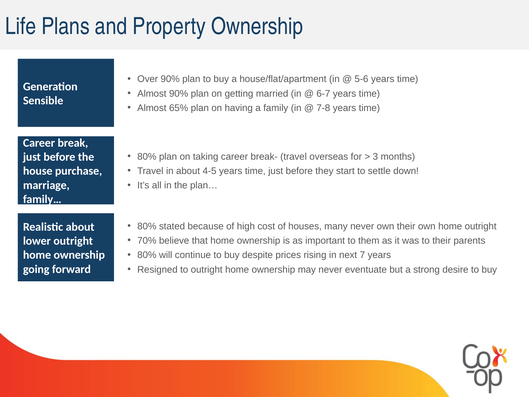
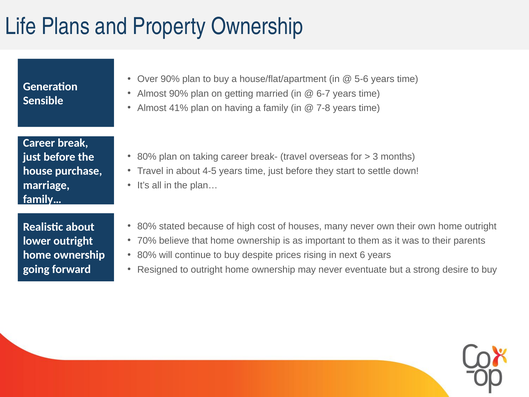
65%: 65% -> 41%
7: 7 -> 6
